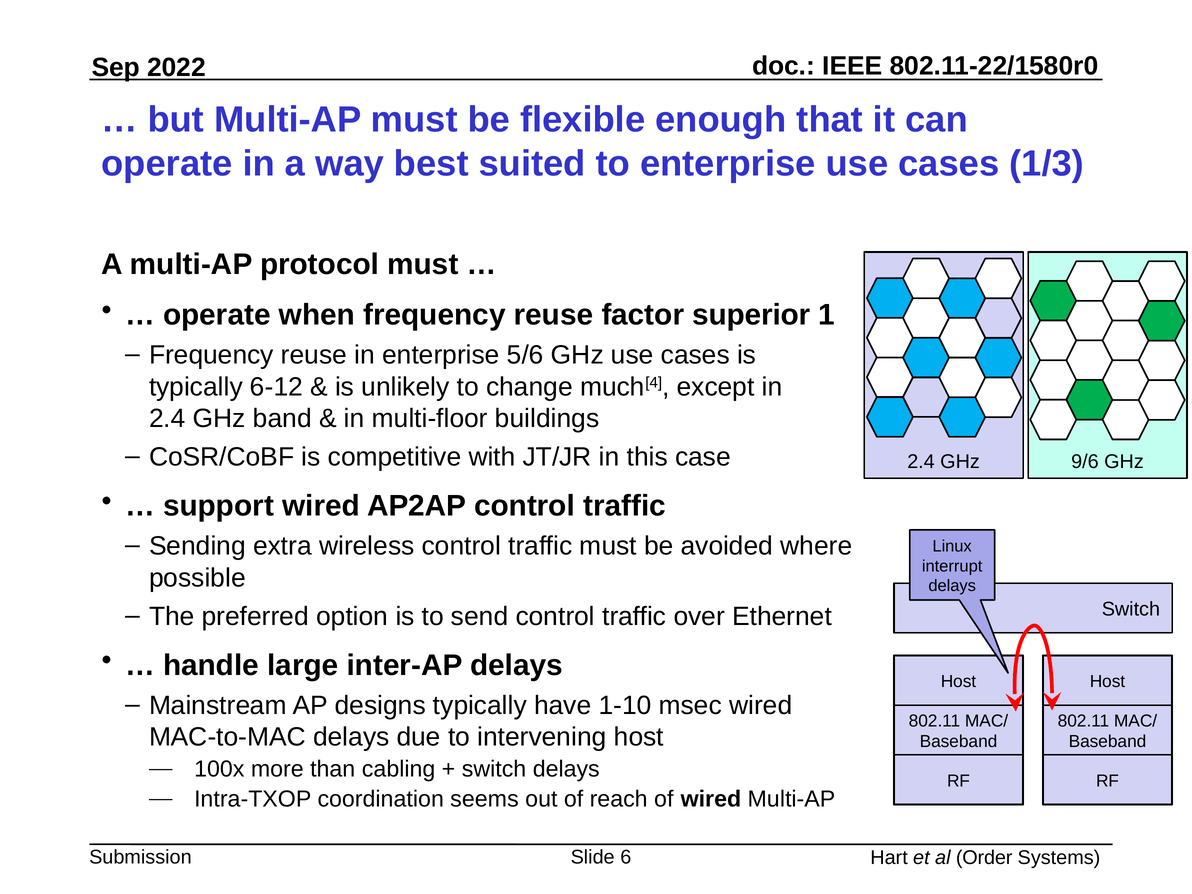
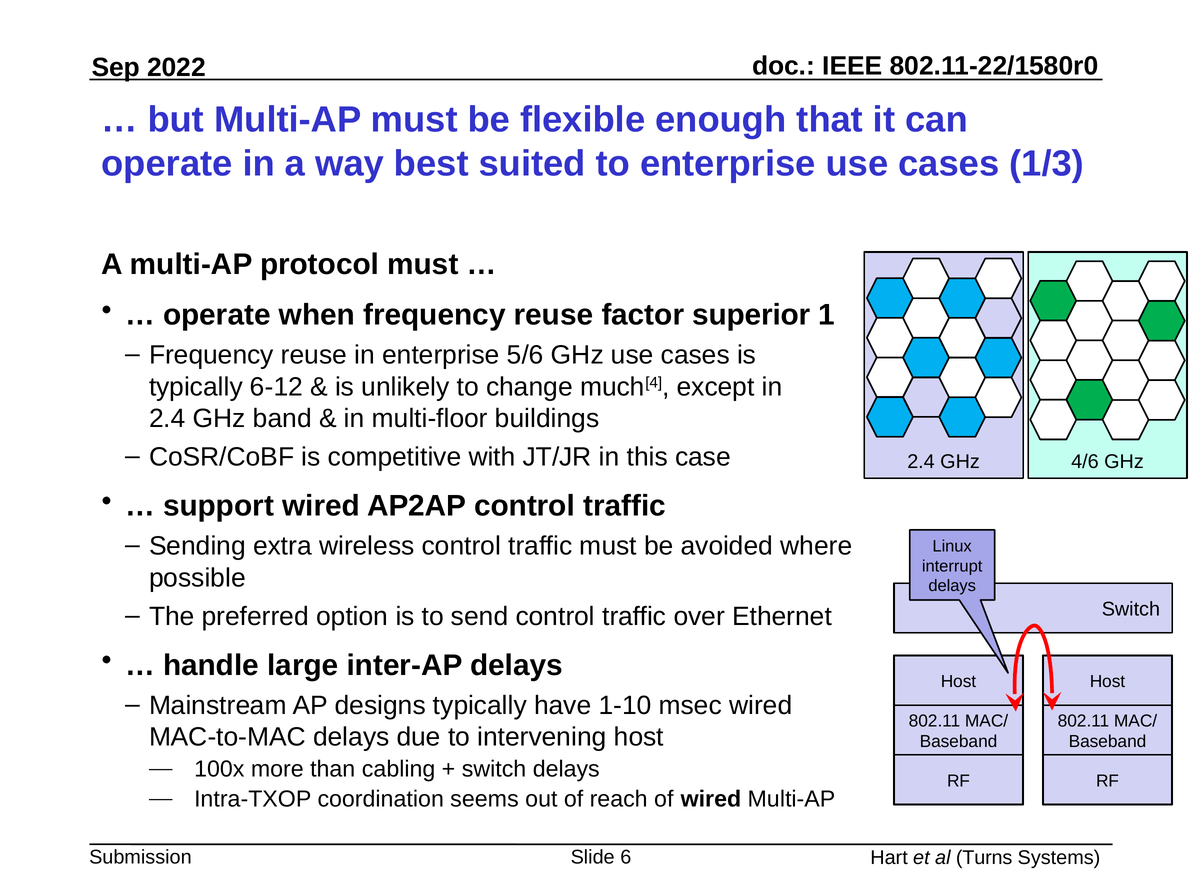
9/6: 9/6 -> 4/6
Order: Order -> Turns
